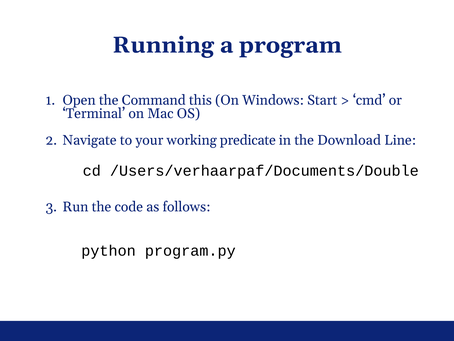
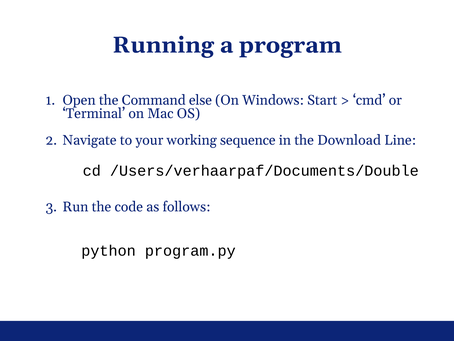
this: this -> else
predicate: predicate -> sequence
